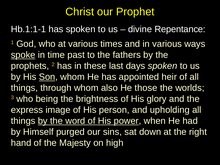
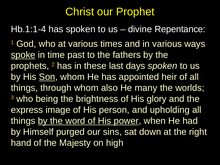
Hb.1:1-1: Hb.1:1-1 -> Hb.1:1-4
those: those -> many
